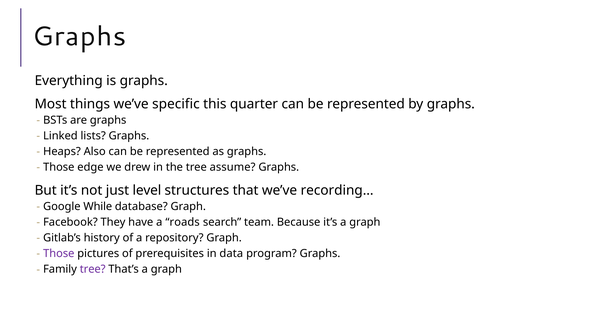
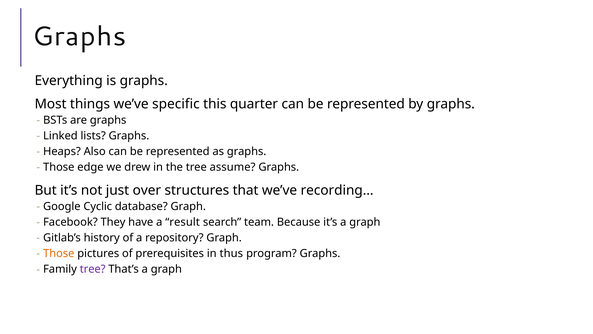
level: level -> over
While: While -> Cyclic
roads: roads -> result
Those at (59, 253) colour: purple -> orange
data: data -> thus
